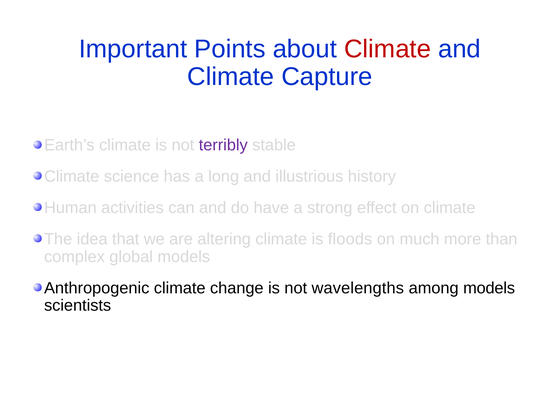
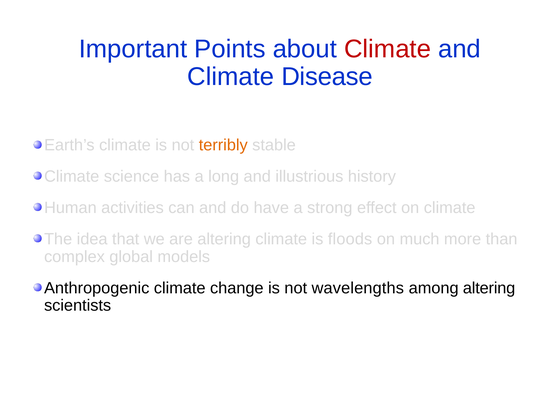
Capture: Capture -> Disease
terribly colour: purple -> orange
among models: models -> altering
